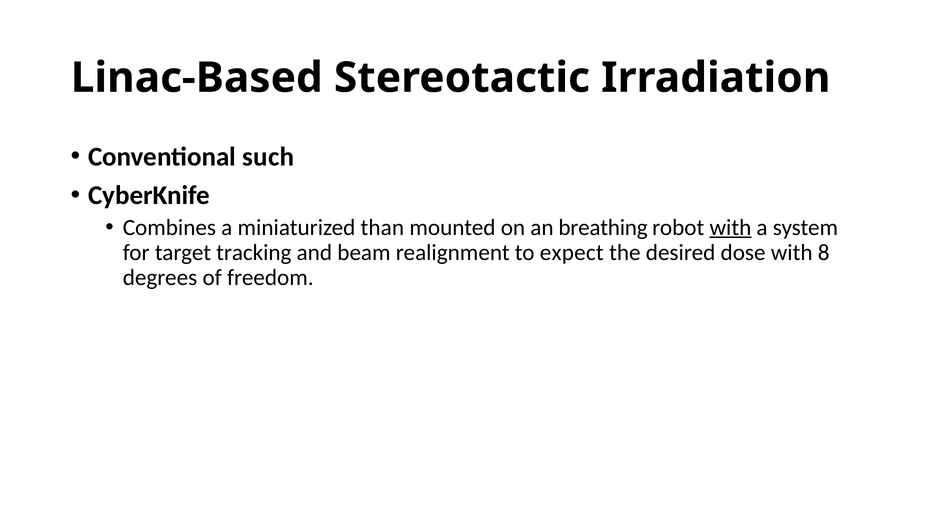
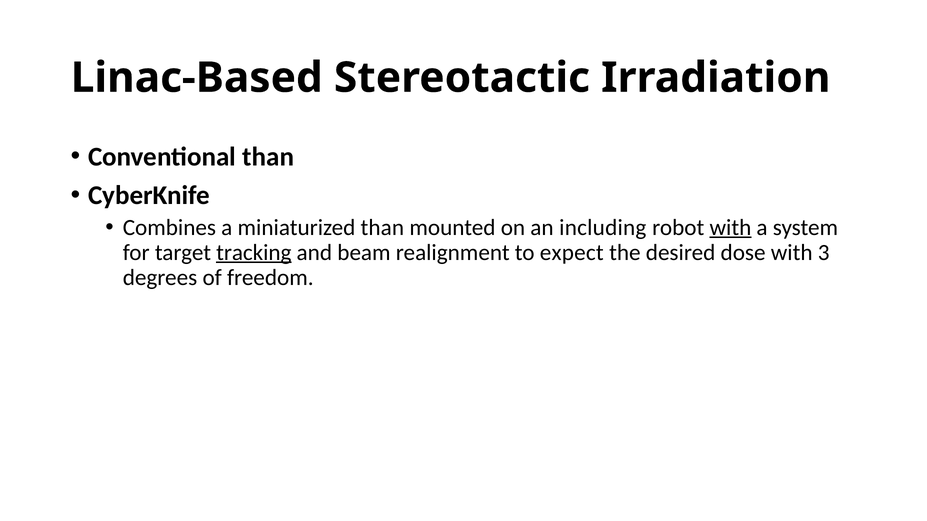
Conventional such: such -> than
breathing: breathing -> including
tracking underline: none -> present
8: 8 -> 3
